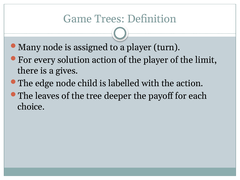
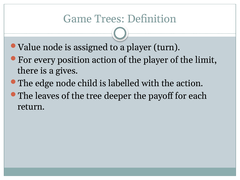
Many: Many -> Value
solution: solution -> position
choice: choice -> return
